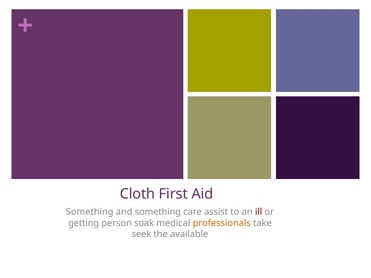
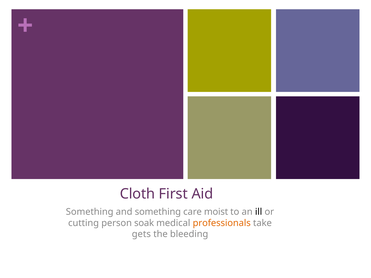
assist: assist -> moist
ill colour: red -> black
getting: getting -> cutting
seek: seek -> gets
available: available -> bleeding
